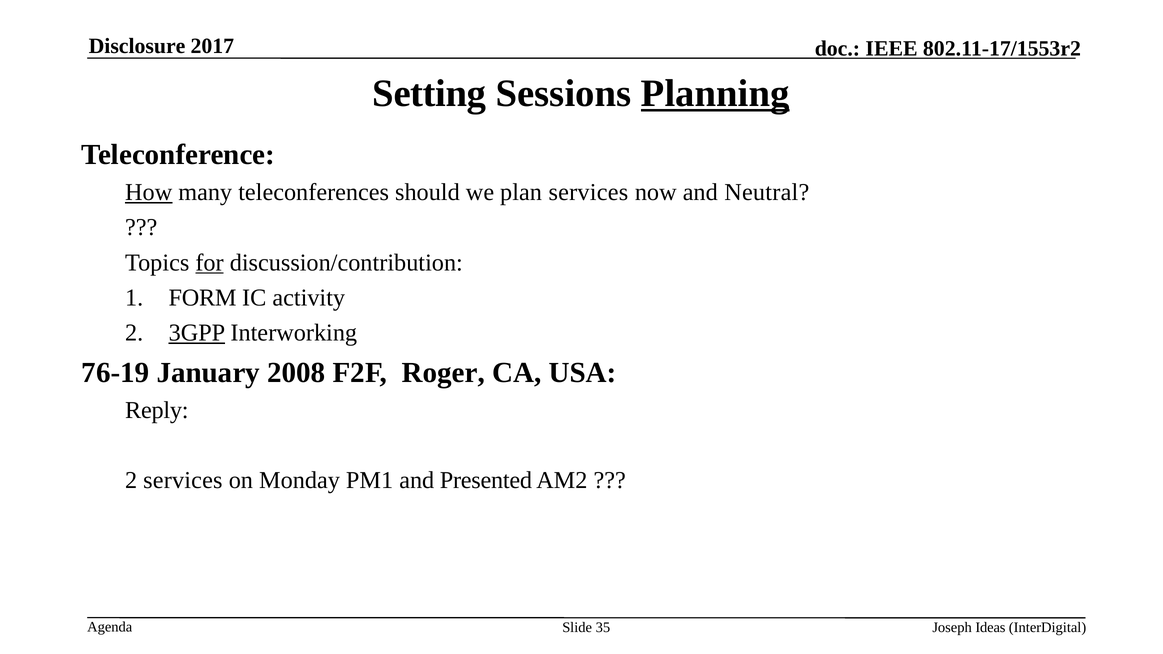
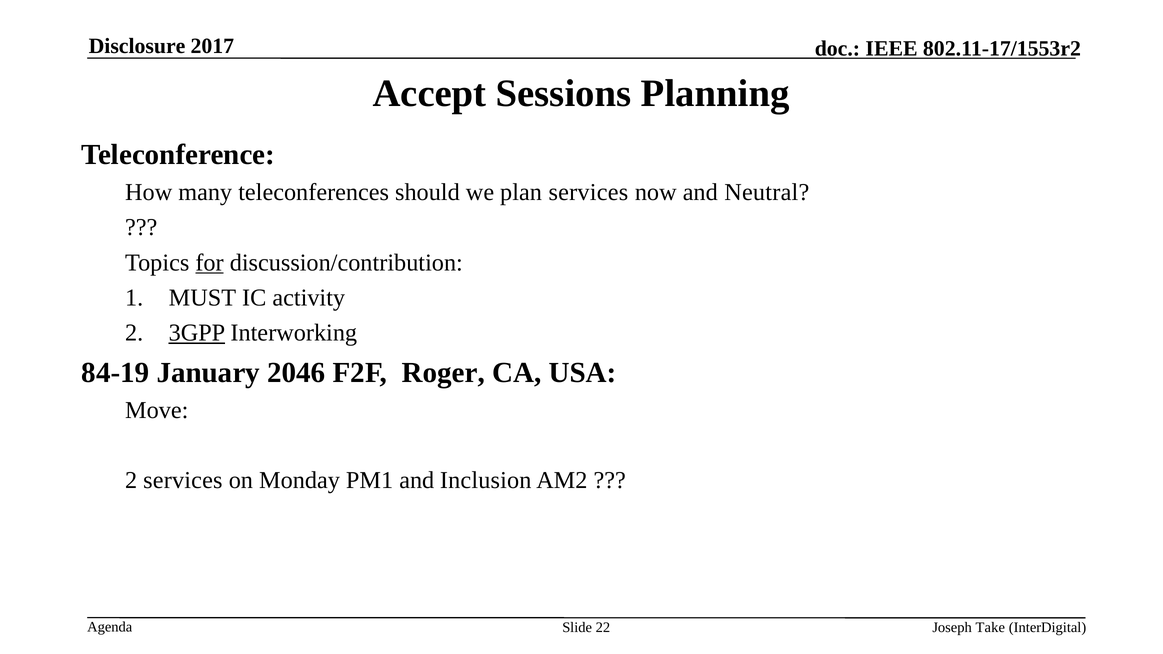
Setting: Setting -> Accept
Planning underline: present -> none
How underline: present -> none
FORM: FORM -> MUST
76-19: 76-19 -> 84-19
2008: 2008 -> 2046
Reply: Reply -> Move
Presented: Presented -> Inclusion
35: 35 -> 22
Ideas: Ideas -> Take
